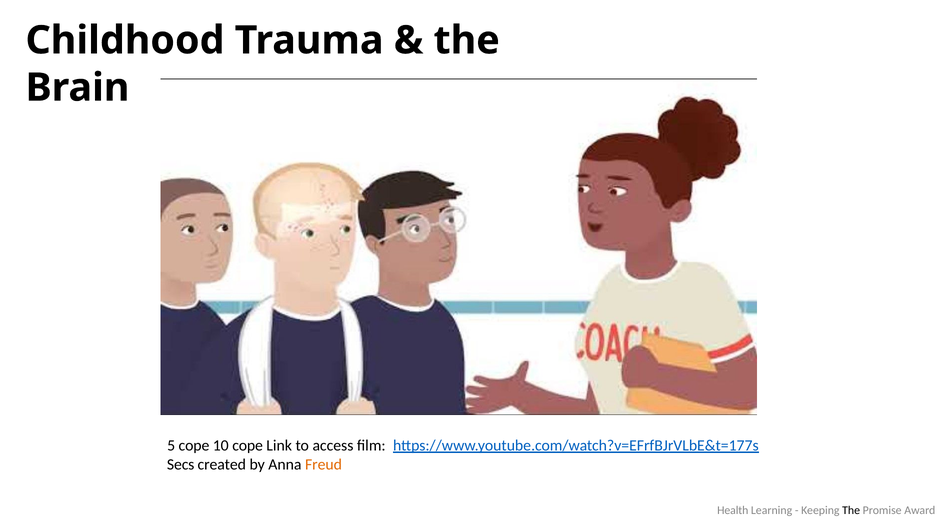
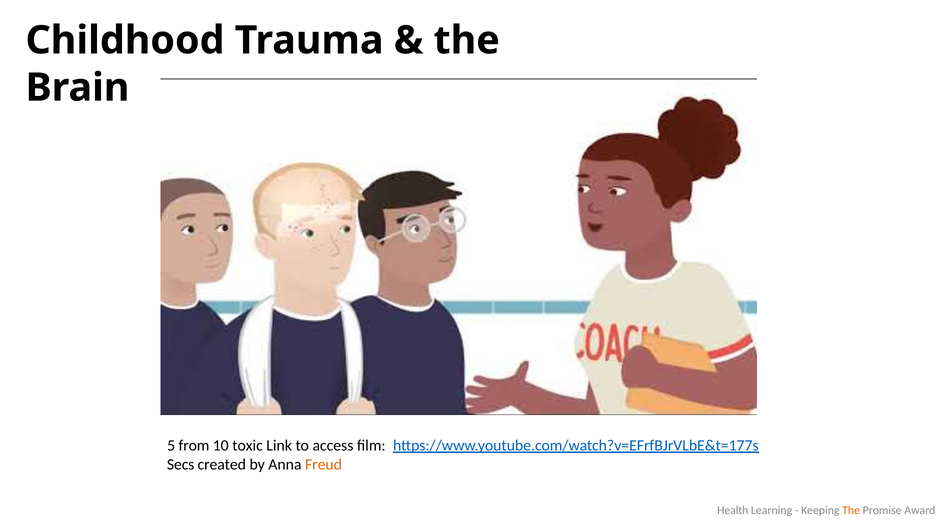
5 cope: cope -> from
10 cope: cope -> toxic
The at (851, 511) colour: black -> orange
